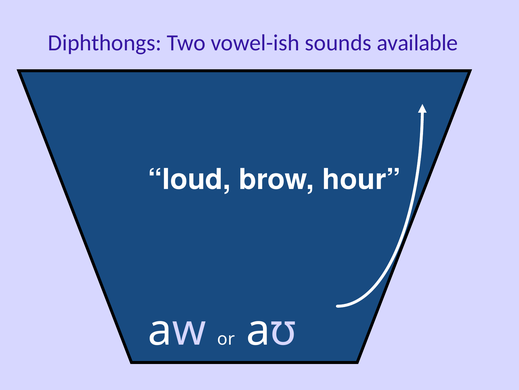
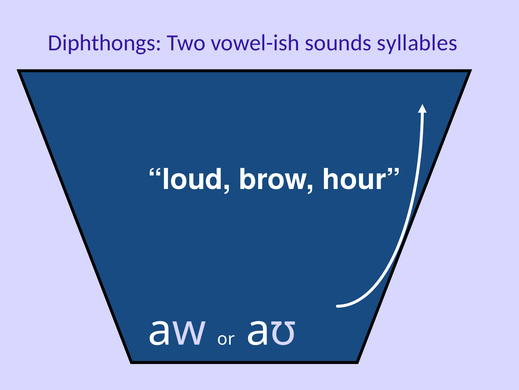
available: available -> syllables
